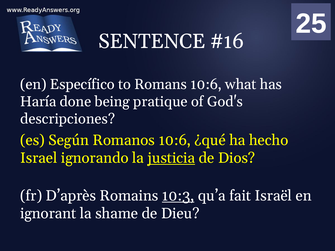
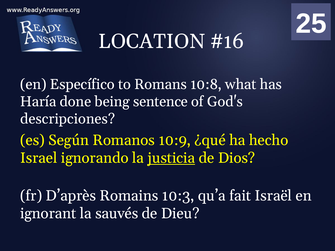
SENTENCE: SENTENCE -> LOCATION
Romans 10:6: 10:6 -> 10:8
pratique: pratique -> sentence
Romanos 10:6: 10:6 -> 10:9
10:3 underline: present -> none
shame: shame -> sauvés
